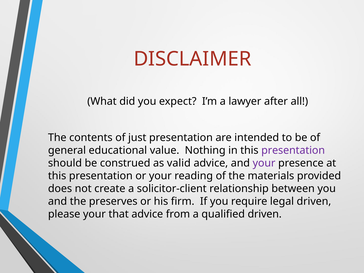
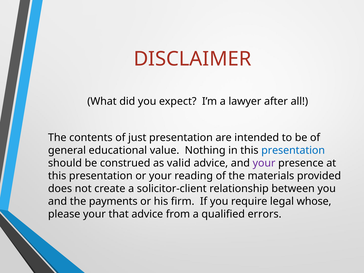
presentation at (293, 150) colour: purple -> blue
preserves: preserves -> payments
legal driven: driven -> whose
qualified driven: driven -> errors
